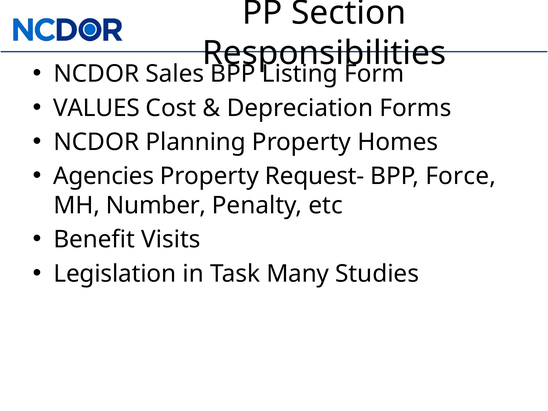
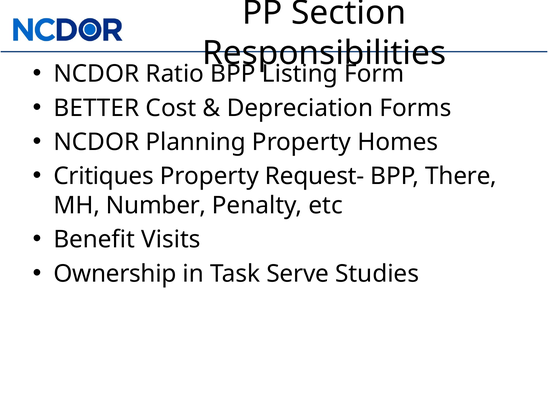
Sales: Sales -> Ratio
VALUES: VALUES -> BETTER
Agencies: Agencies -> Critiques
Force: Force -> There
Legislation: Legislation -> Ownership
Many: Many -> Serve
